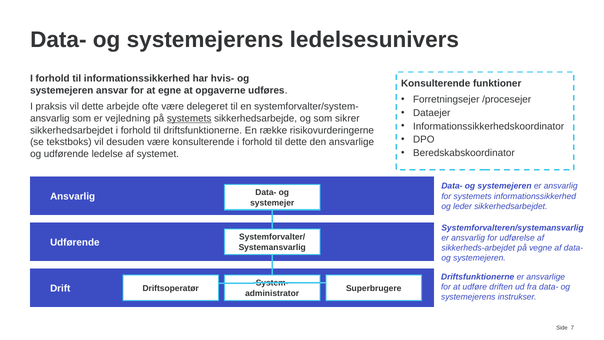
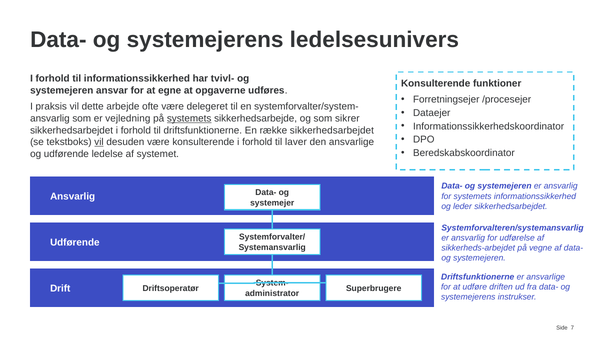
hvis-: hvis- -> tvivl-
række risikovurderingerne: risikovurderingerne -> sikkerhedsarbejdet
vil at (99, 142) underline: none -> present
til dette: dette -> laver
